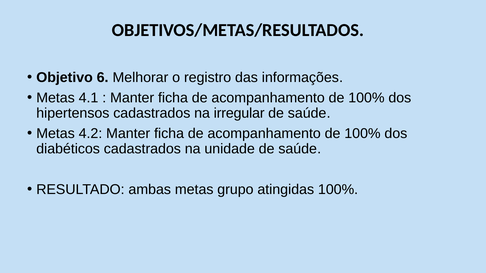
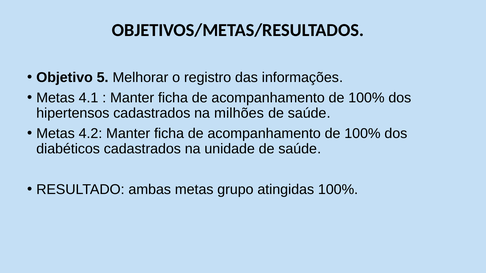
6: 6 -> 5
irregular: irregular -> milhões
